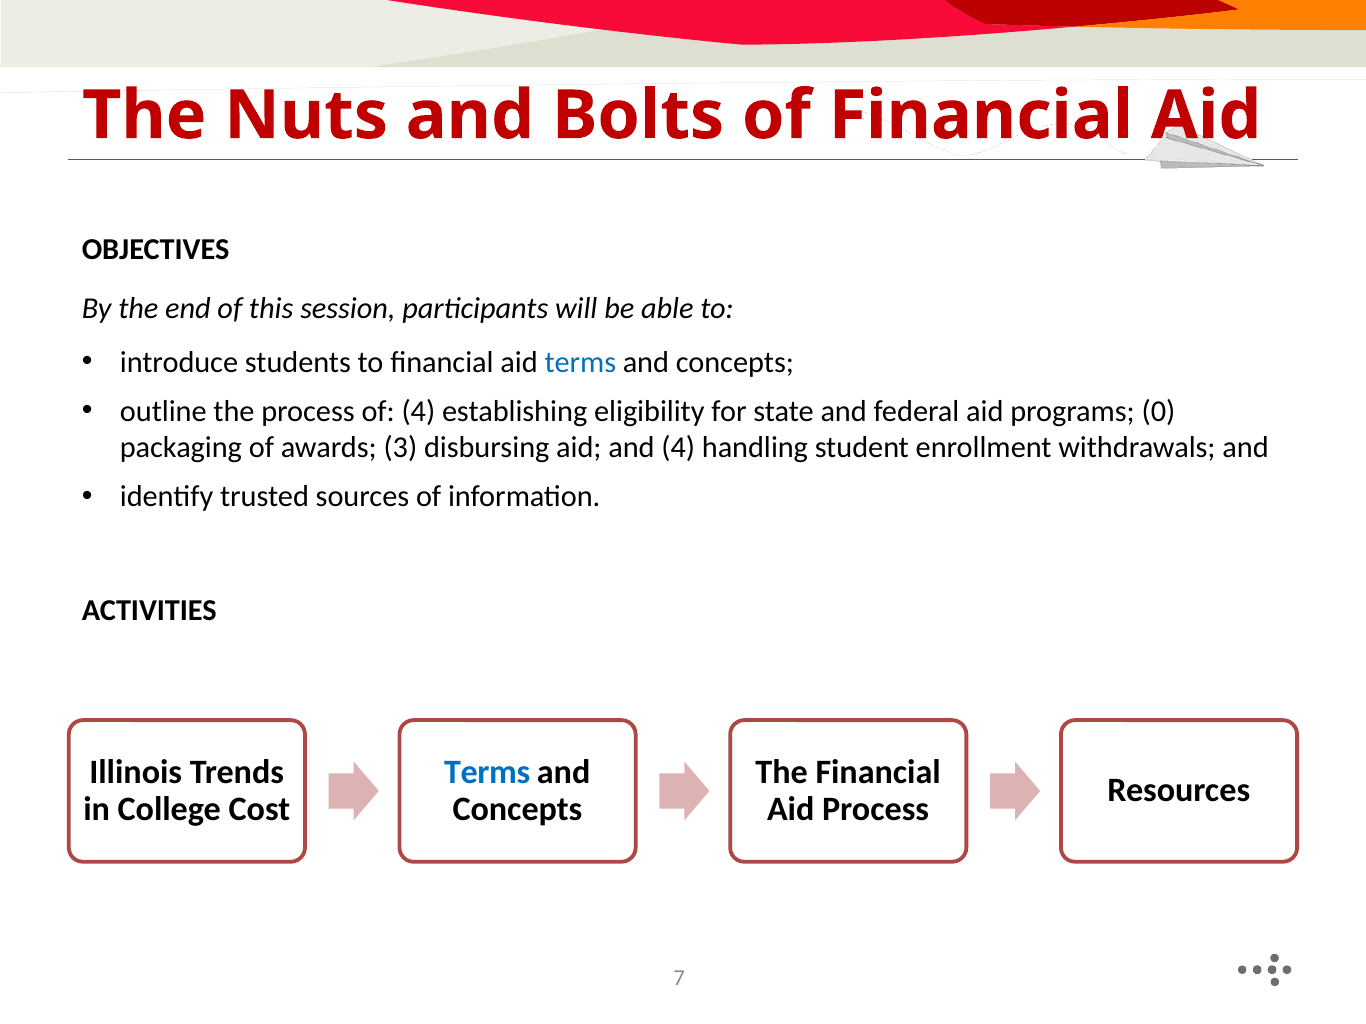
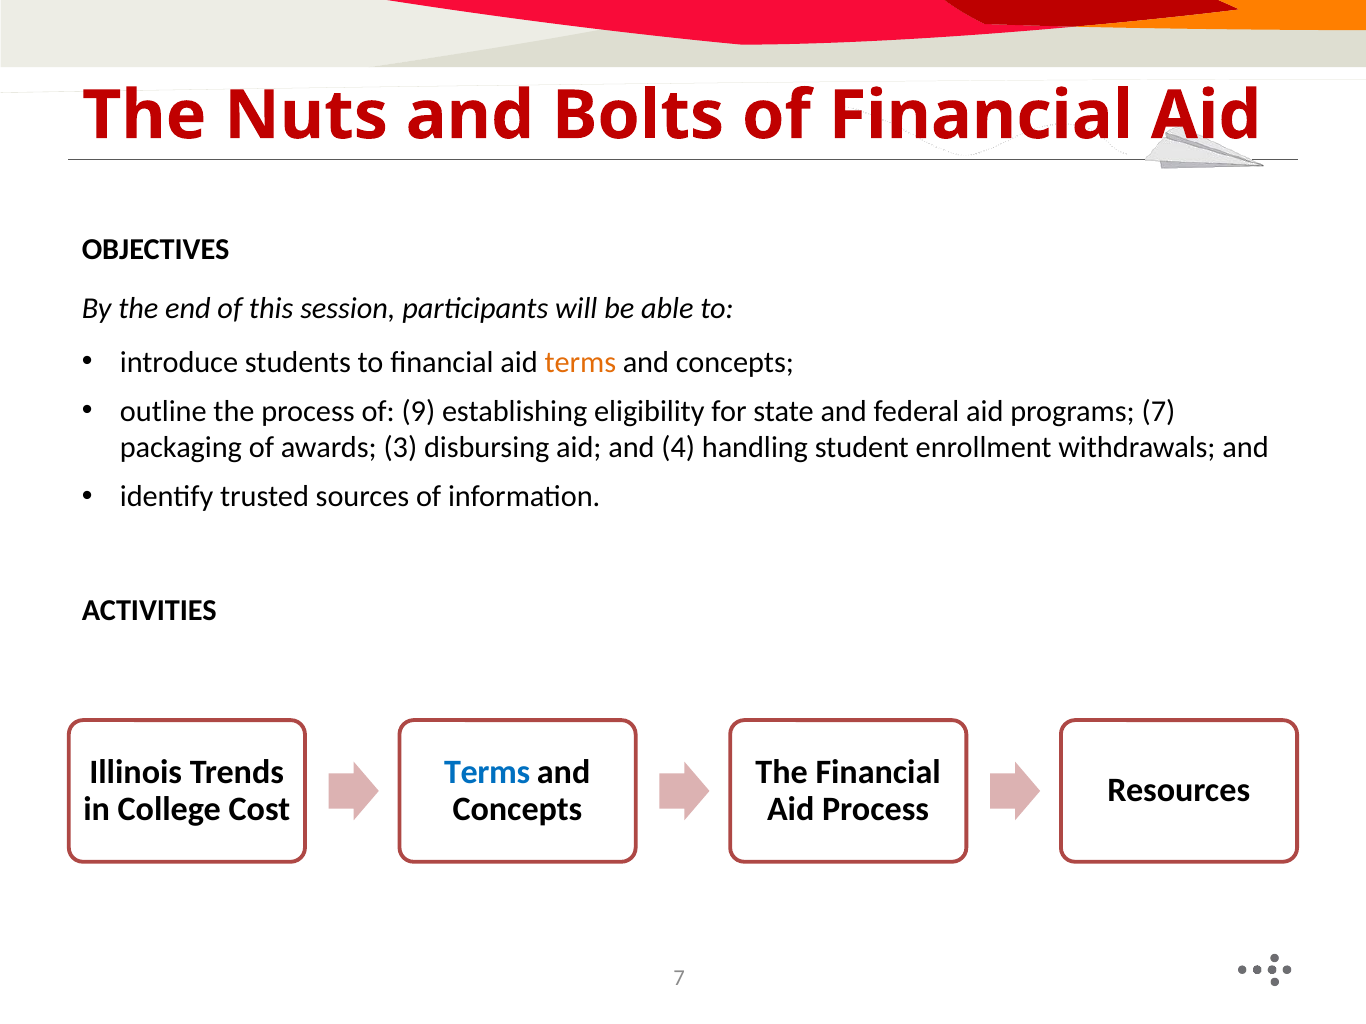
terms at (580, 363) colour: blue -> orange
of 4: 4 -> 9
programs 0: 0 -> 7
